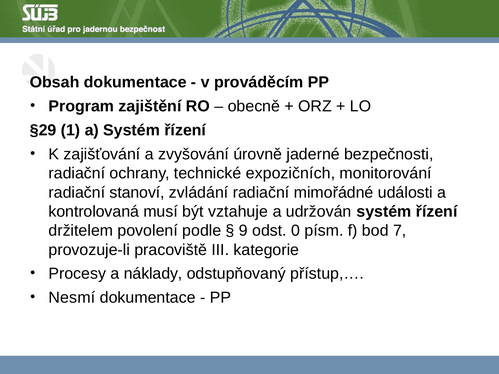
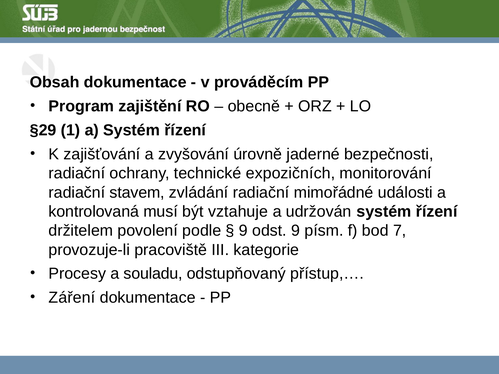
stanoví: stanoví -> stavem
odst 0: 0 -> 9
náklady: náklady -> souladu
Nesmí: Nesmí -> Záření
